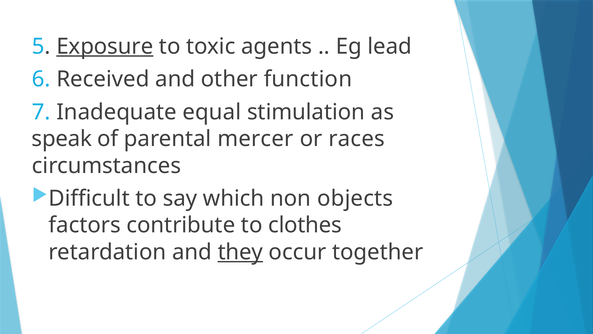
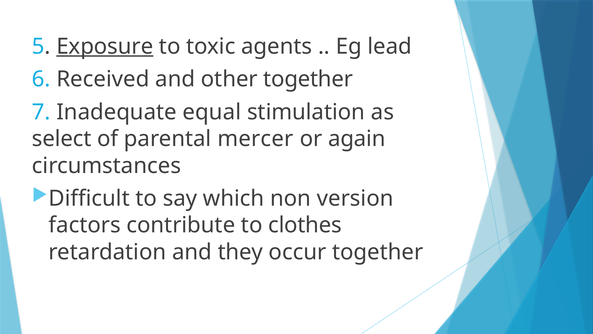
other function: function -> together
speak: speak -> select
races: races -> again
objects: objects -> version
they underline: present -> none
